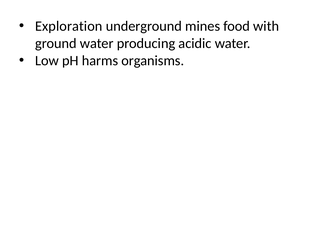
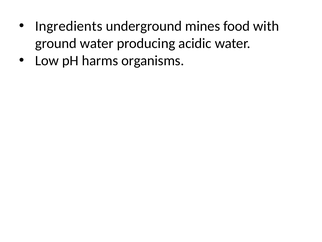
Exploration: Exploration -> Ingredients
